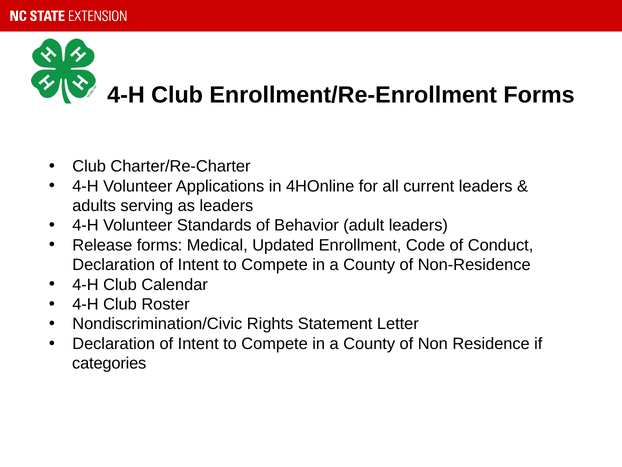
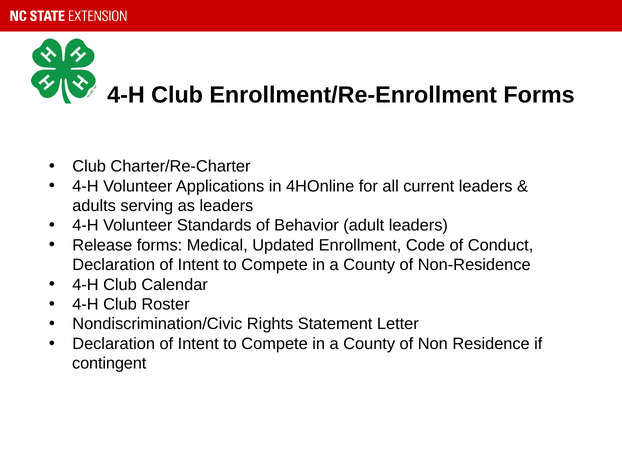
categories: categories -> contingent
